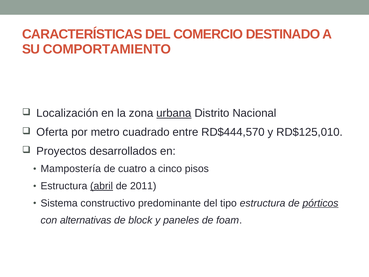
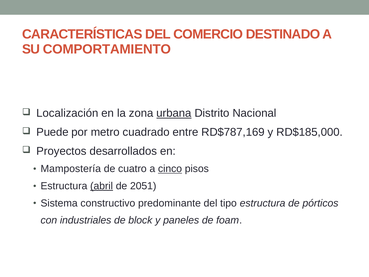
Oferta: Oferta -> Puede
RD$444,570: RD$444,570 -> RD$787,169
RD$125,010: RD$125,010 -> RD$185,000
cinco underline: none -> present
2011: 2011 -> 2051
pórticos underline: present -> none
alternativas: alternativas -> industriales
